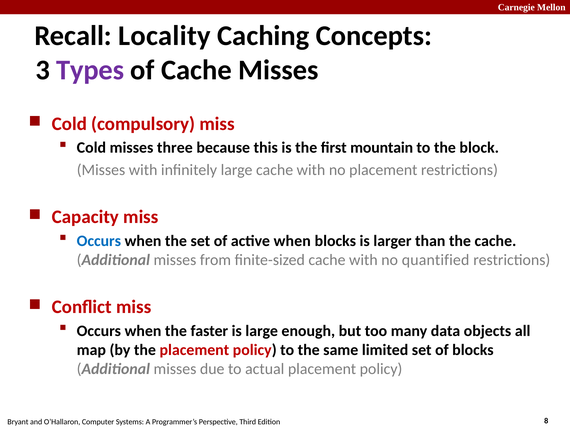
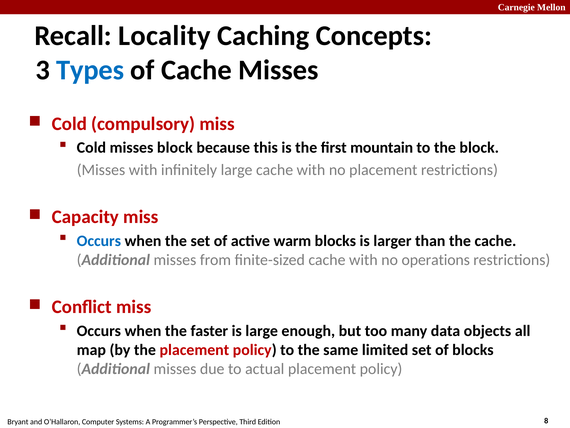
Types colour: purple -> blue
misses three: three -> block
active when: when -> warm
quantified: quantified -> operations
